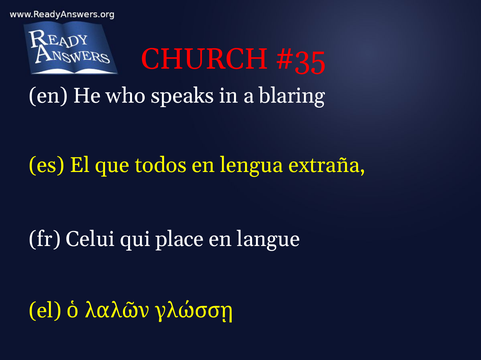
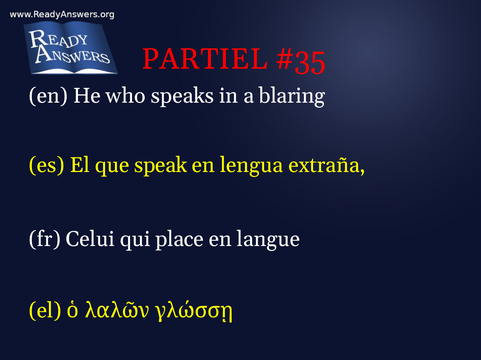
CHURCH: CHURCH -> PARTIEL
todos: todos -> speak
